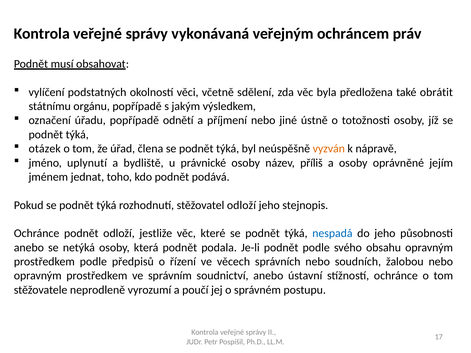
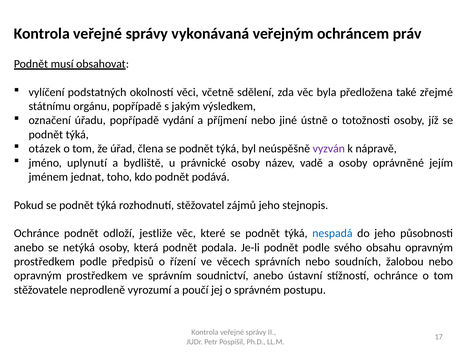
obrátit: obrátit -> zřejmé
odnětí: odnětí -> vydání
vyzván colour: orange -> purple
příliš: příliš -> vadě
stěžovatel odloží: odloží -> zájmů
